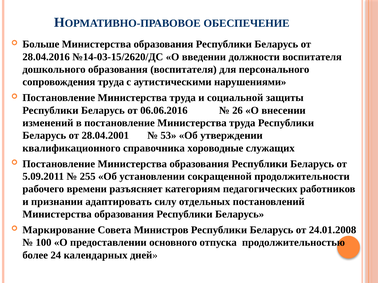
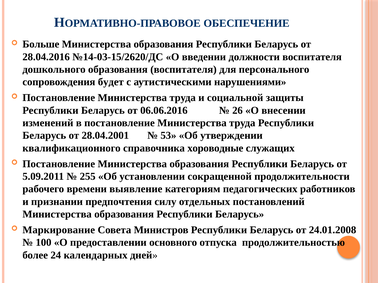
сопровождения труда: труда -> будет
разъясняет: разъясняет -> выявление
адаптировать: адаптировать -> предпочтения
